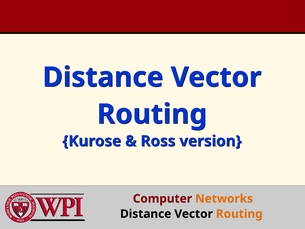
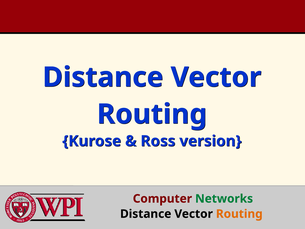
Networks colour: orange -> green
